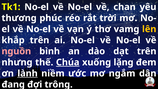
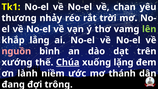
phúc: phúc -> nhảy
lên colour: yellow -> light green
khắp trên: trên -> lắng
nhưng: nhưng -> xướng
lành underline: present -> none
ngắm: ngắm -> thánh
